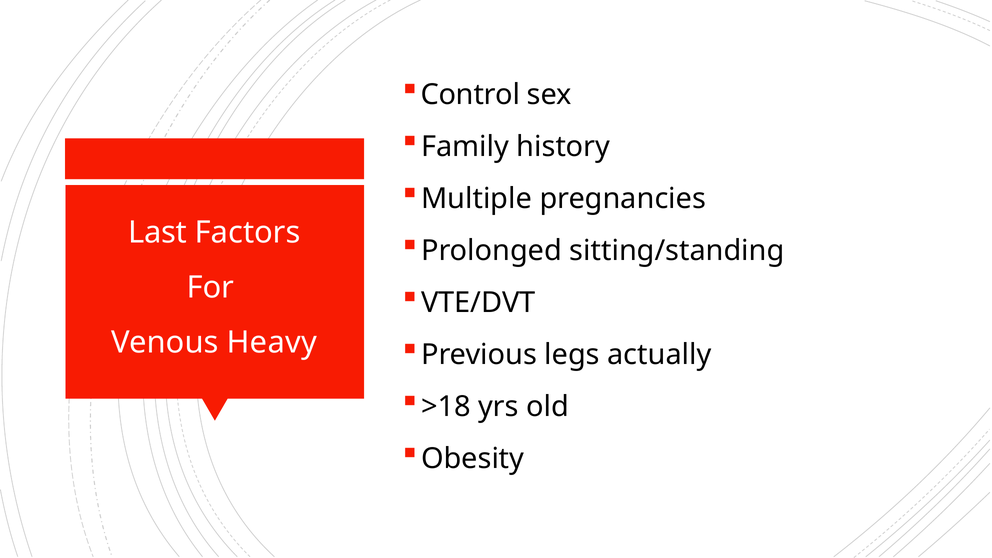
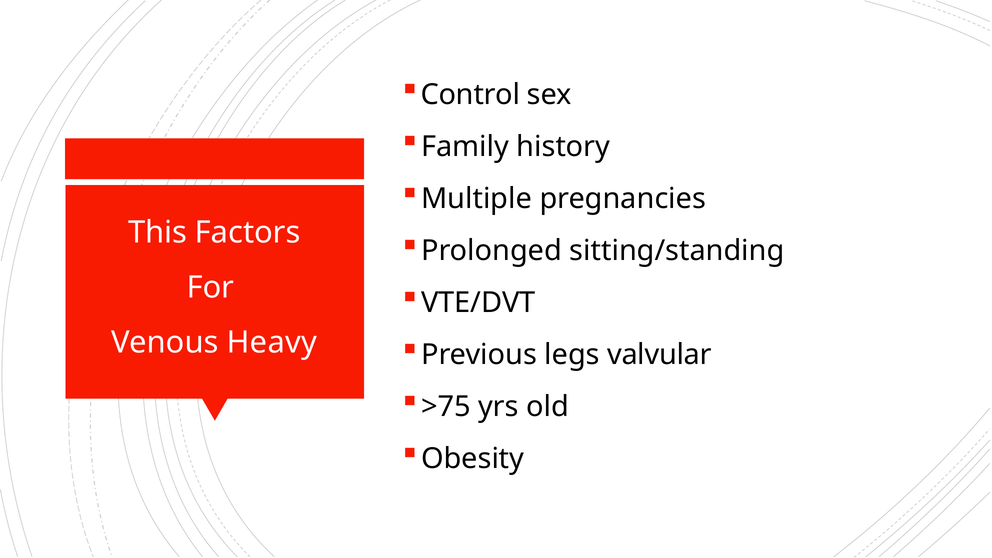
Last: Last -> This
actually: actually -> valvular
>18: >18 -> >75
